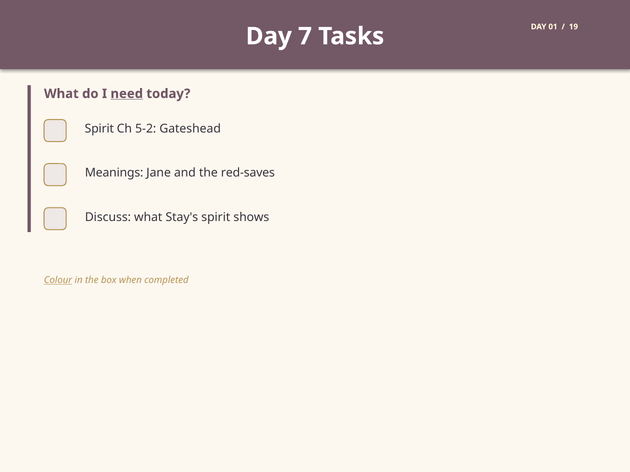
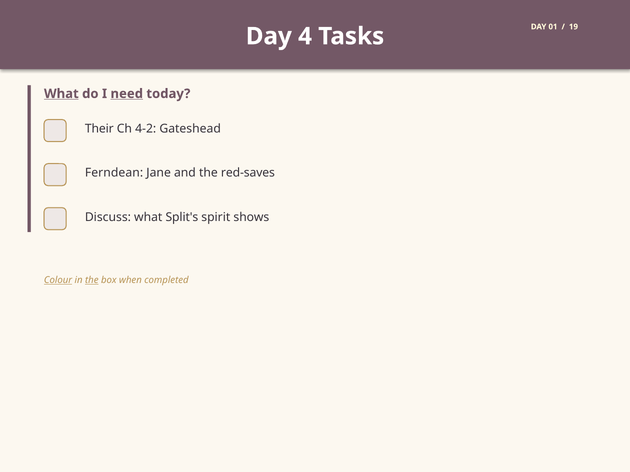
7: 7 -> 4
What at (61, 94) underline: none -> present
Spirit at (99, 129): Spirit -> Their
5-2: 5-2 -> 4-2
Meanings: Meanings -> Ferndean
Stay's: Stay's -> Split's
the at (92, 280) underline: none -> present
